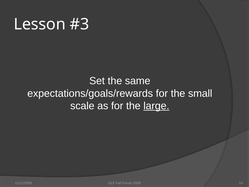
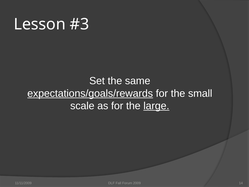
expectations/goals/rewards underline: none -> present
